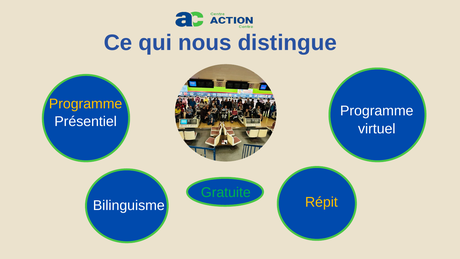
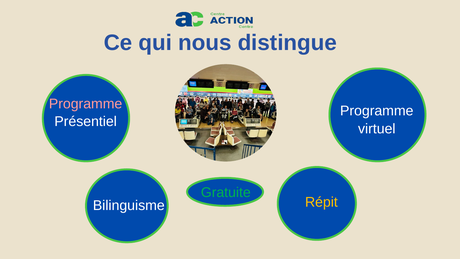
Programme at (86, 104) colour: yellow -> pink
